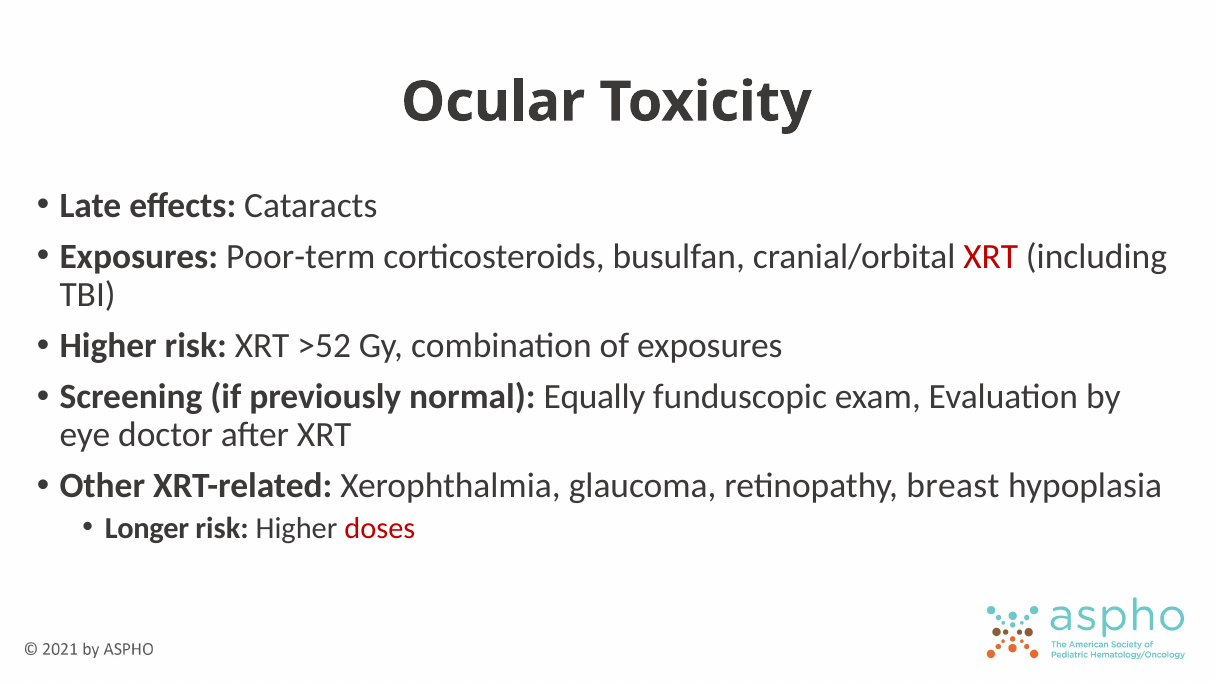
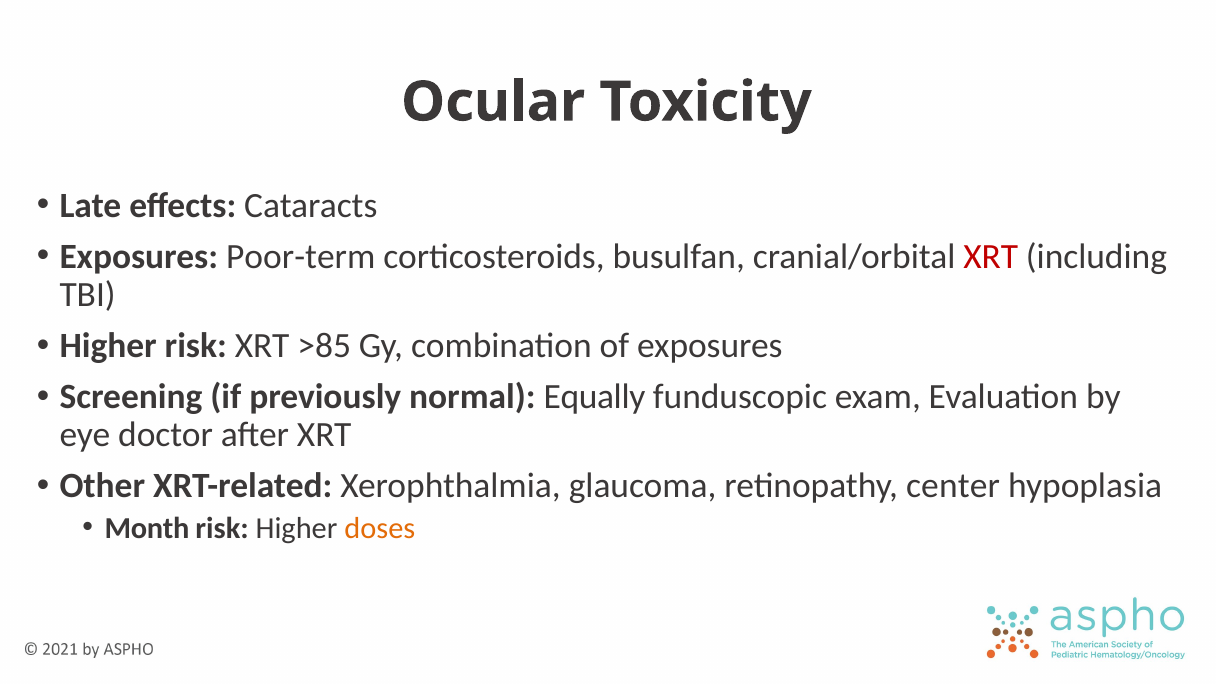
>52: >52 -> >85
breast: breast -> center
Longer: Longer -> Month
doses colour: red -> orange
